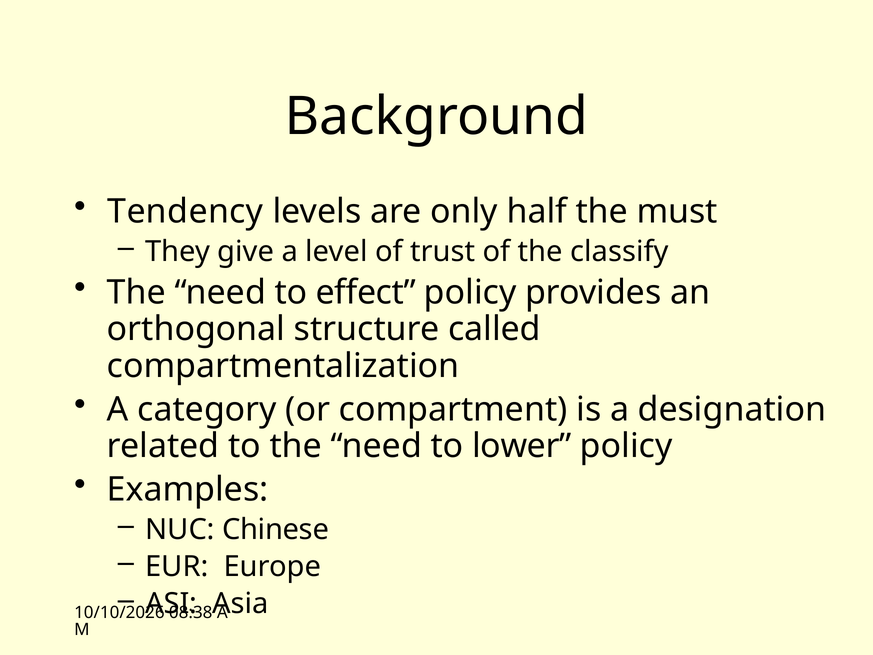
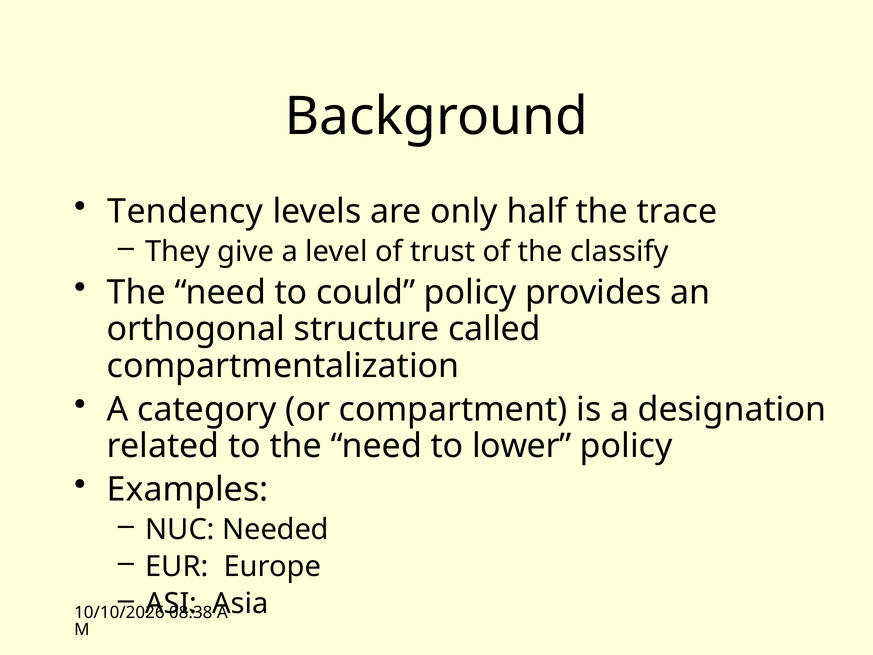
must: must -> trace
effect: effect -> could
Chinese: Chinese -> Needed
